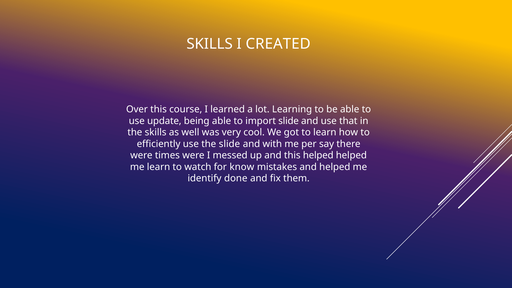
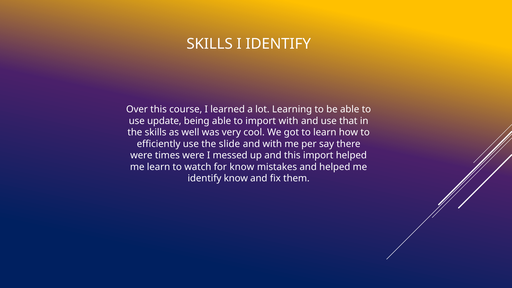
I CREATED: CREATED -> IDENTIFY
import slide: slide -> with
this helped: helped -> import
identify done: done -> know
